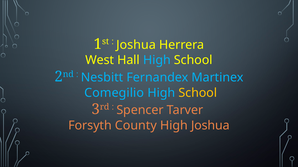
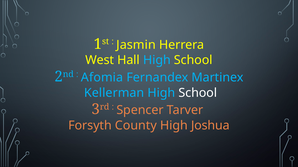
Joshua at (136, 45): Joshua -> Jasmin
Nesbitt: Nesbitt -> Afomia
Comegilio: Comegilio -> Kellerman
School at (198, 93) colour: yellow -> white
